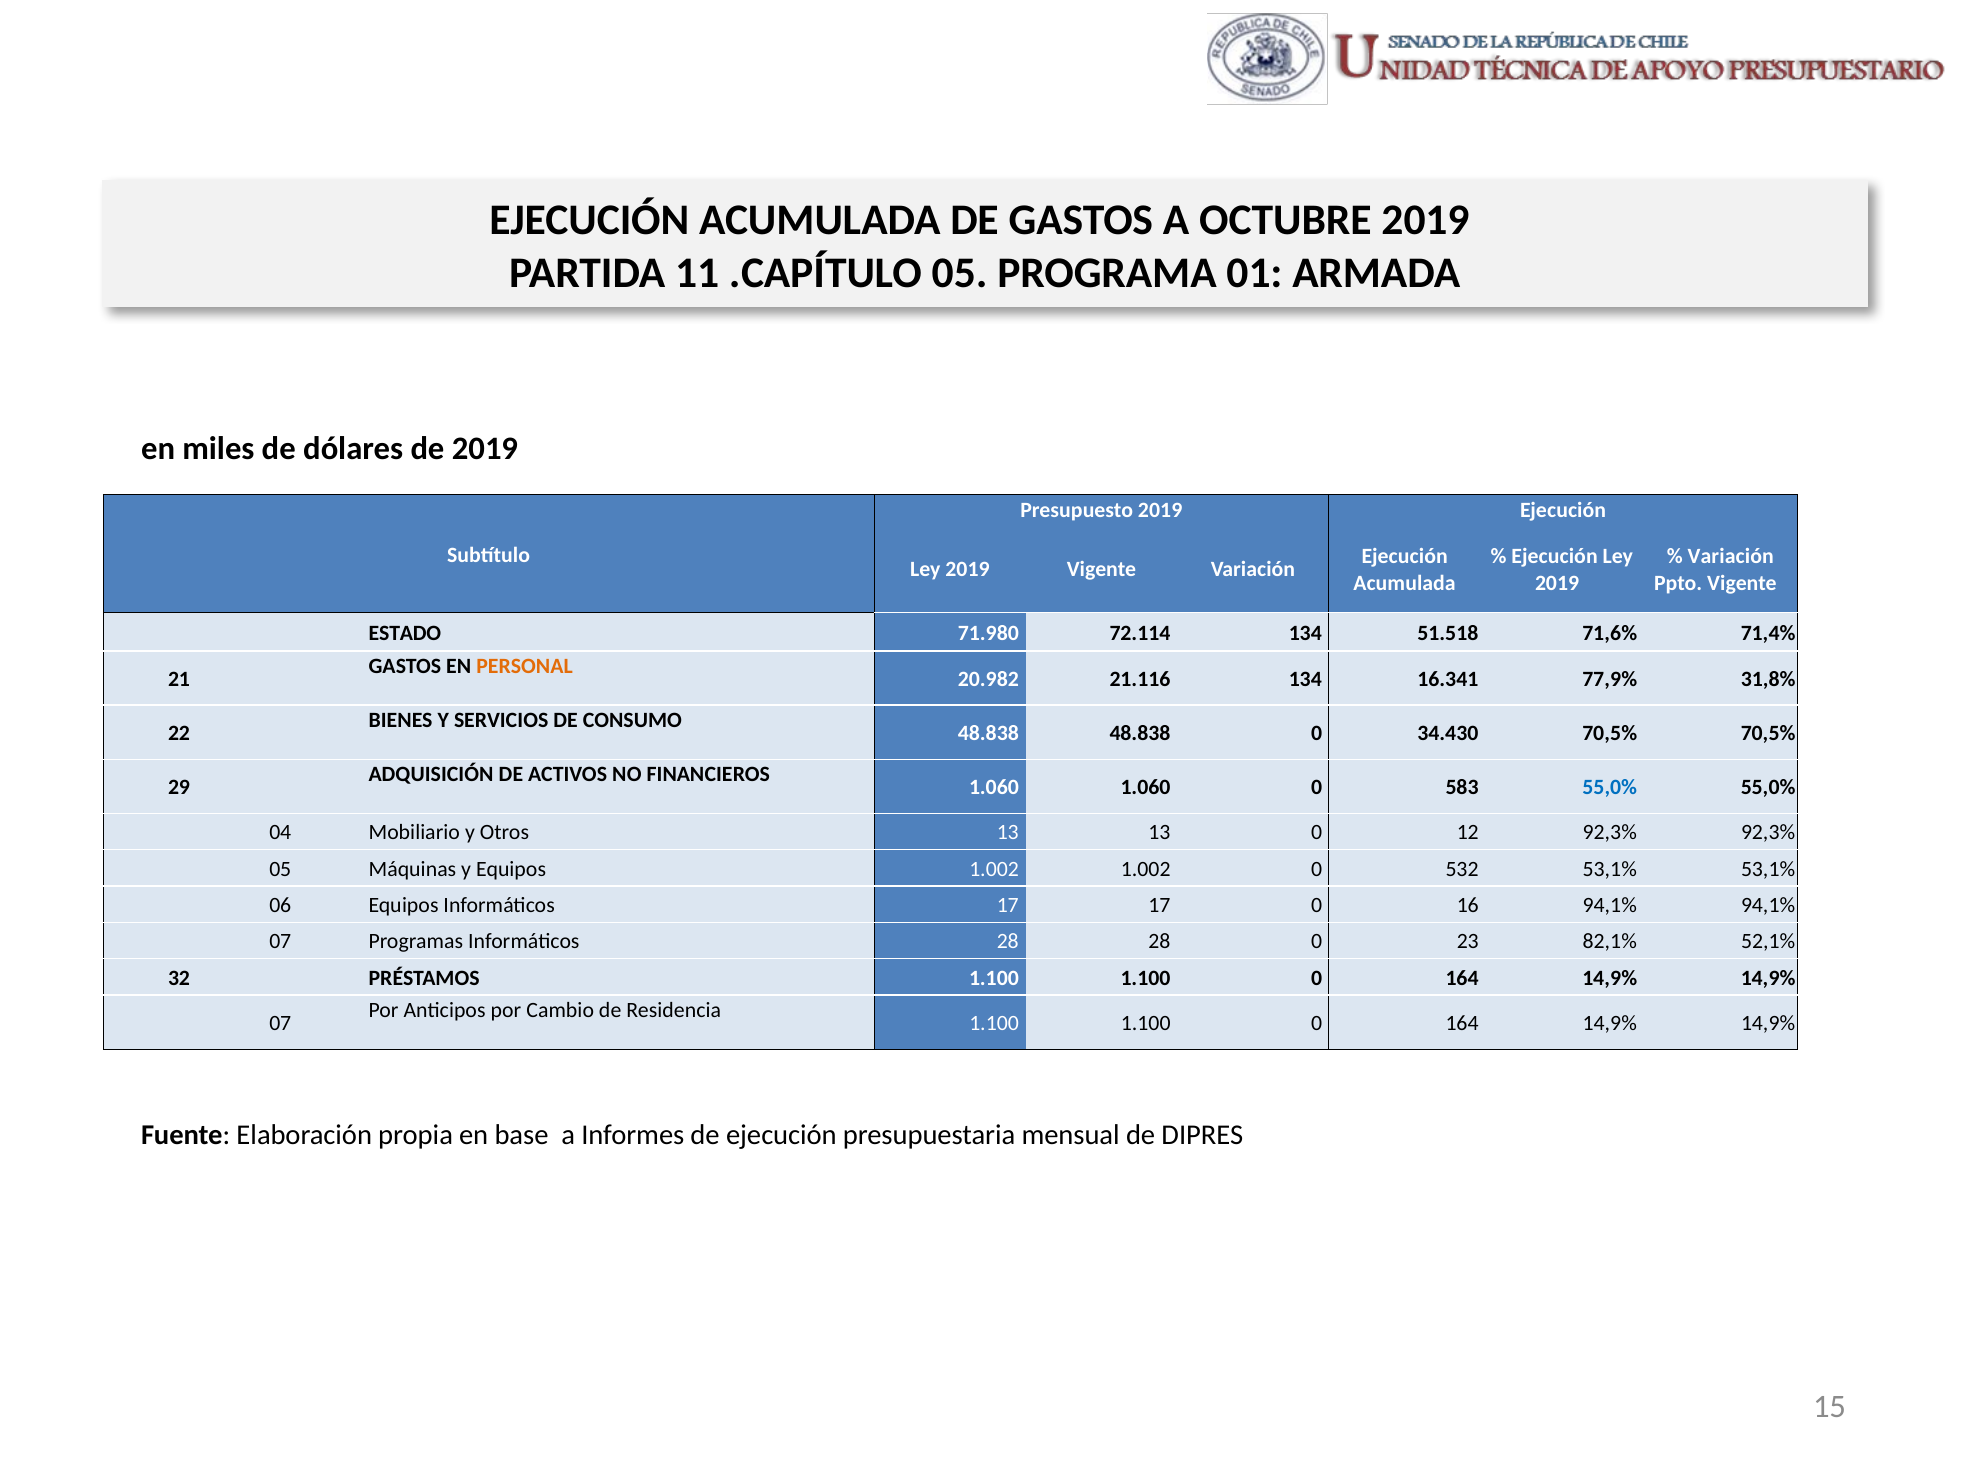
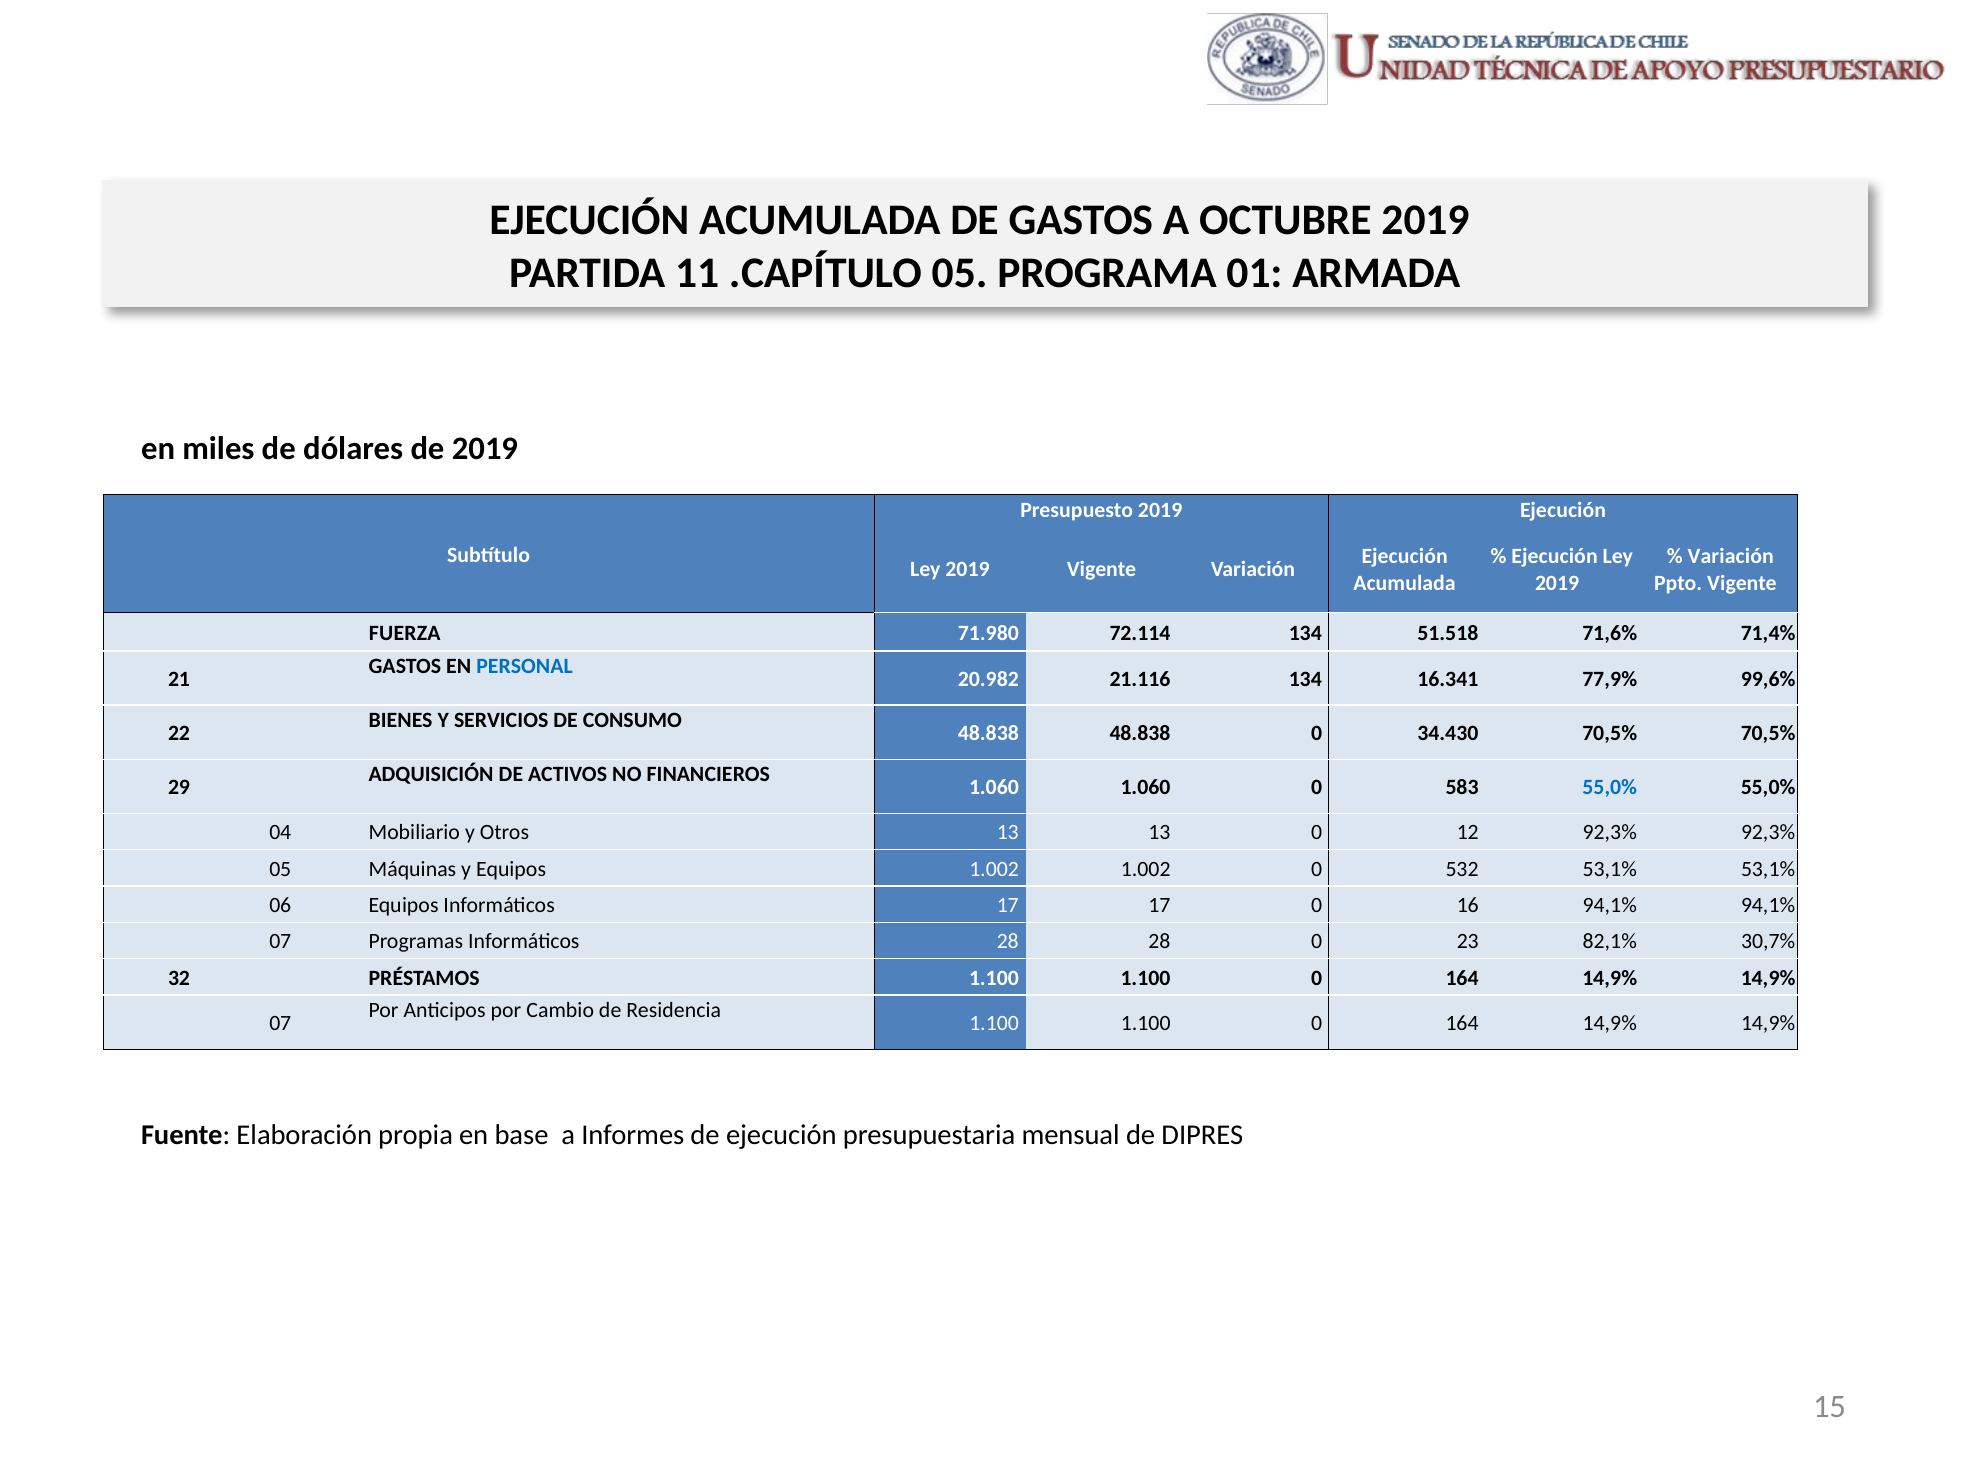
ESTADO: ESTADO -> FUERZA
PERSONAL colour: orange -> blue
31,8%: 31,8% -> 99,6%
52,1%: 52,1% -> 30,7%
